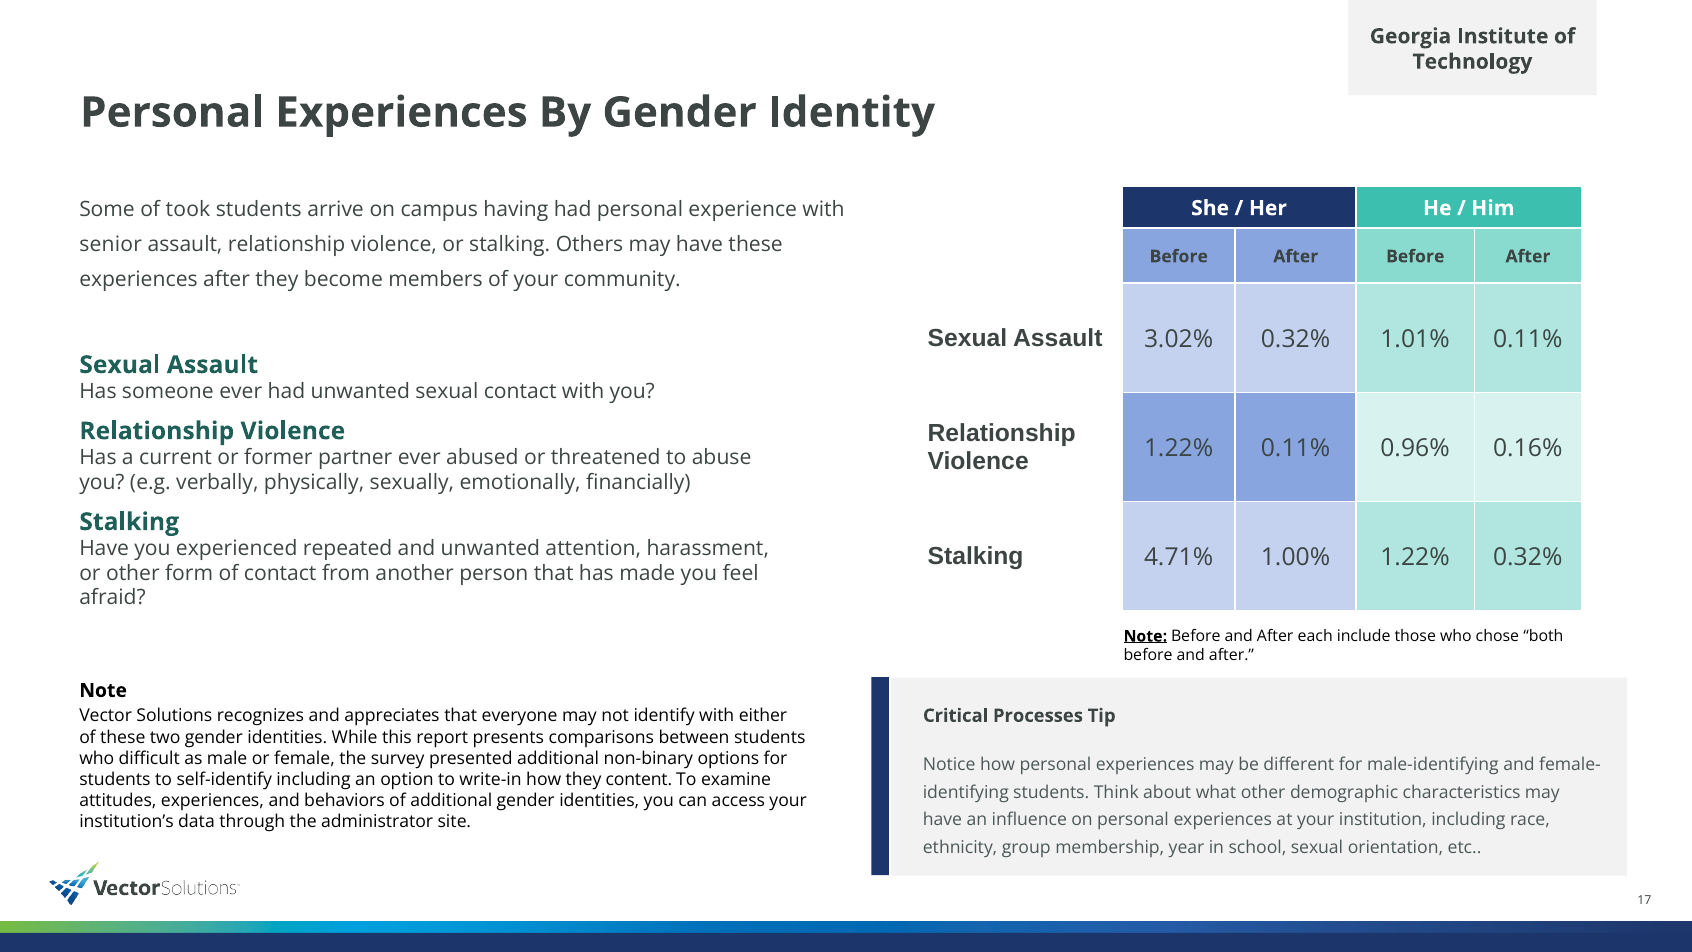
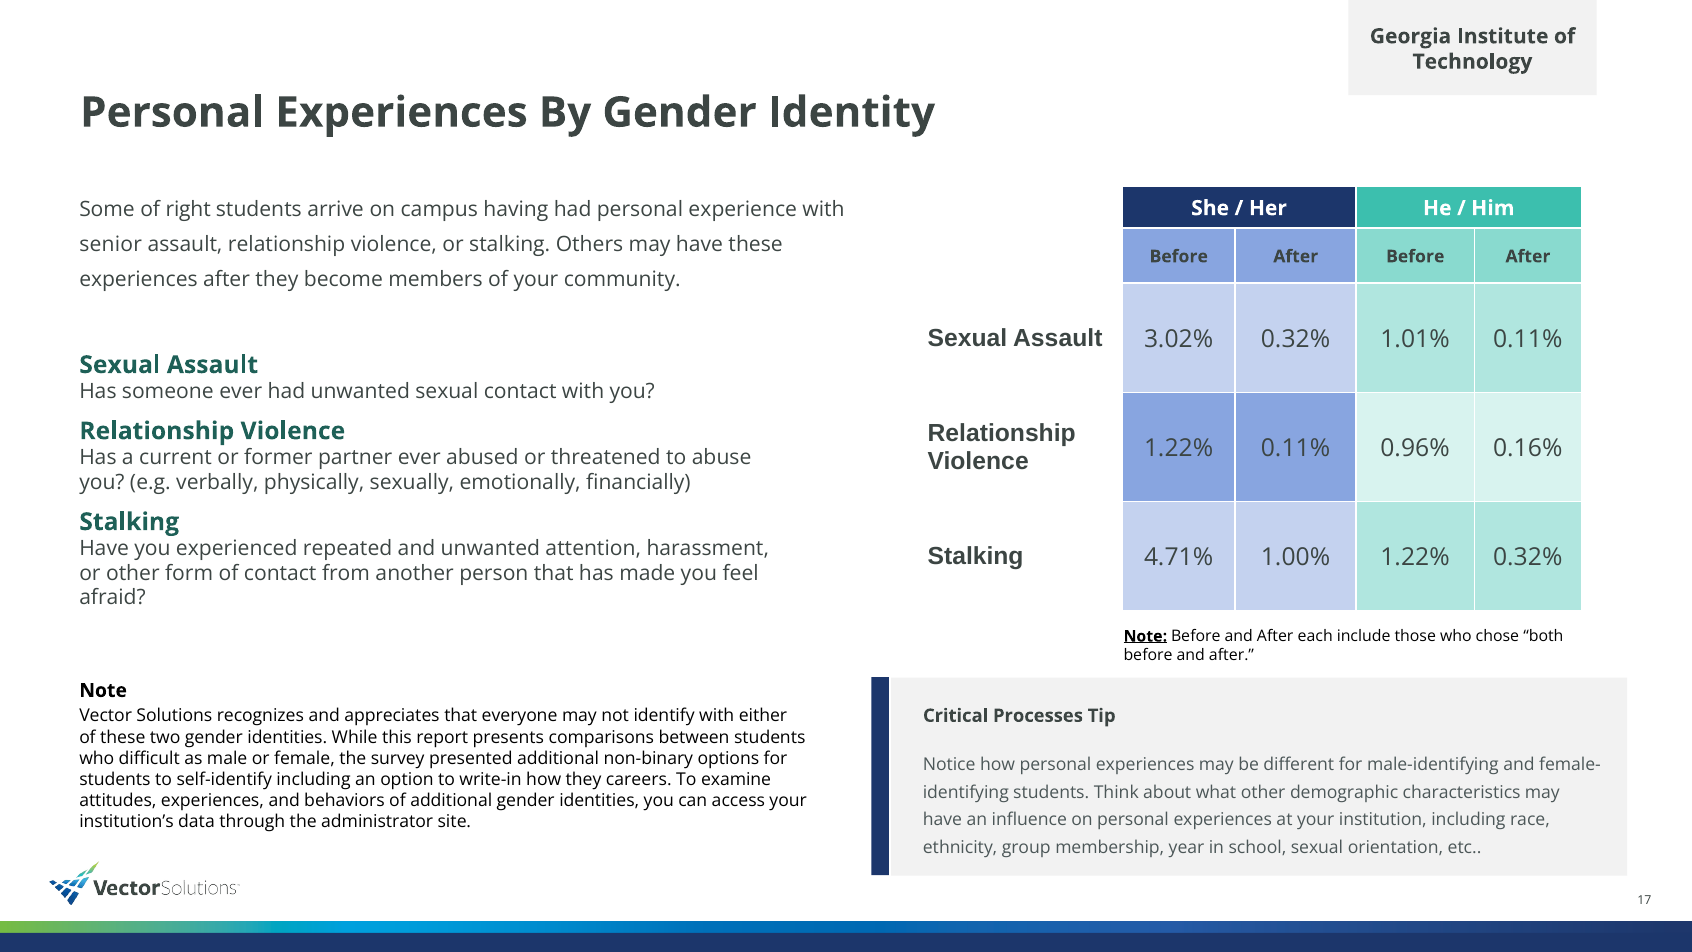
took: took -> right
content: content -> careers
